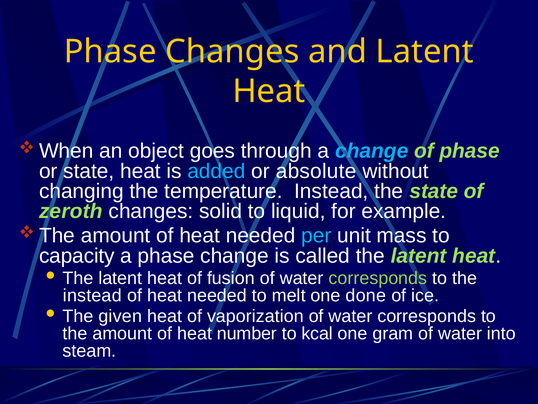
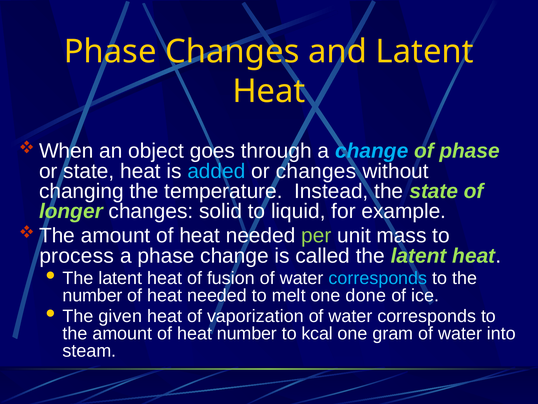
or absolute: absolute -> changes
zeroth: zeroth -> longer
per colour: light blue -> light green
capacity: capacity -> process
corresponds at (378, 278) colour: light green -> light blue
instead at (92, 295): instead -> number
